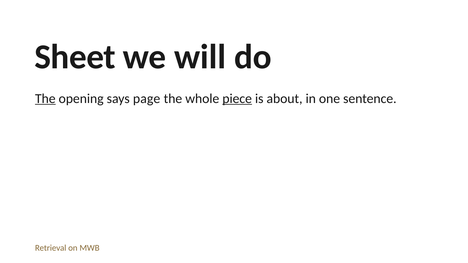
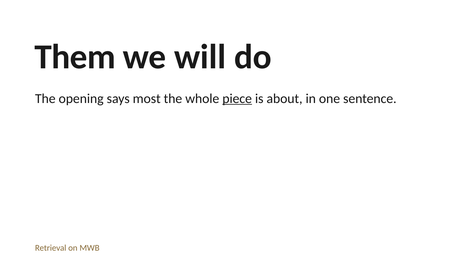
Sheet: Sheet -> Them
The at (45, 99) underline: present -> none
page: page -> most
